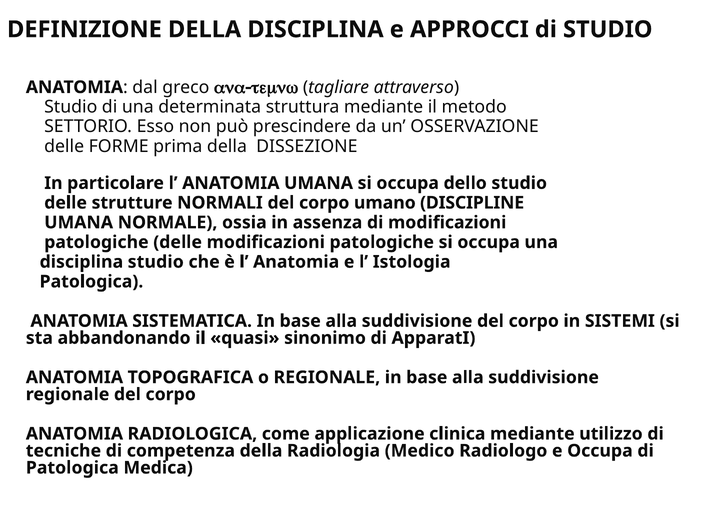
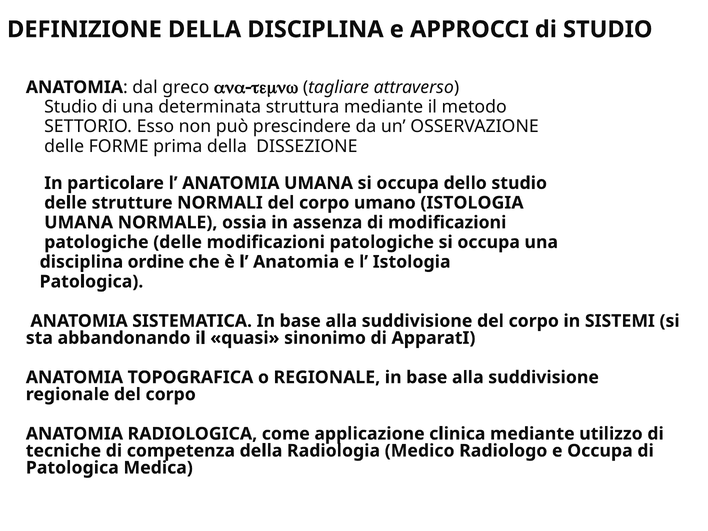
umano DISCIPLINE: DISCIPLINE -> ISTOLOGIA
disciplina studio: studio -> ordine
